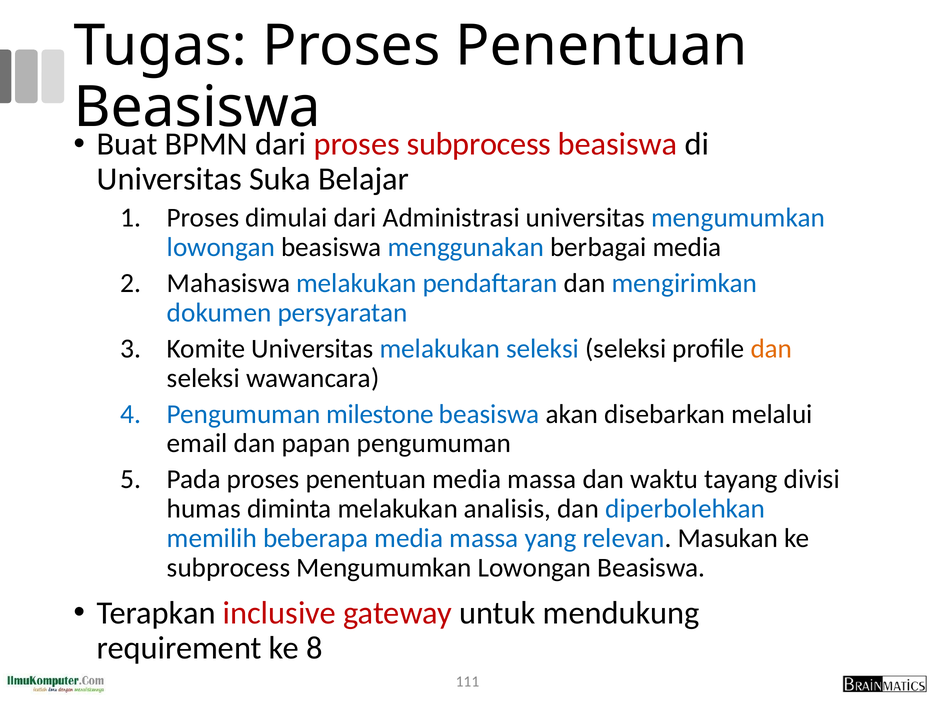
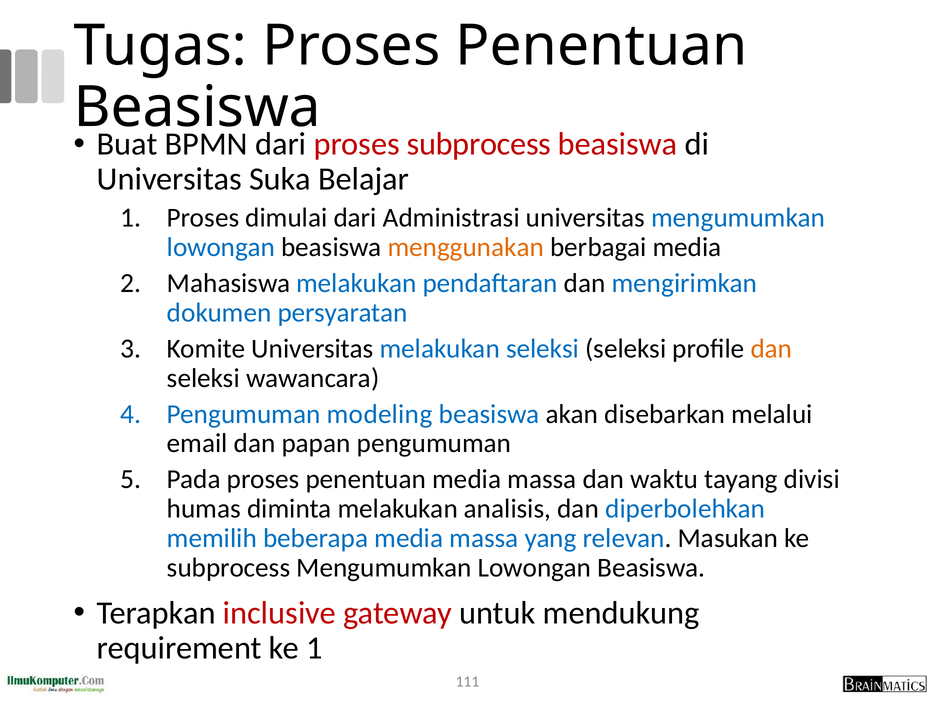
menggunakan colour: blue -> orange
milestone: milestone -> modeling
ke 8: 8 -> 1
